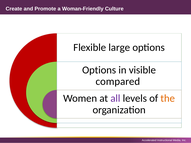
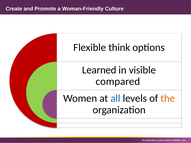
large: large -> think
Options at (99, 70): Options -> Learned
all colour: purple -> blue
